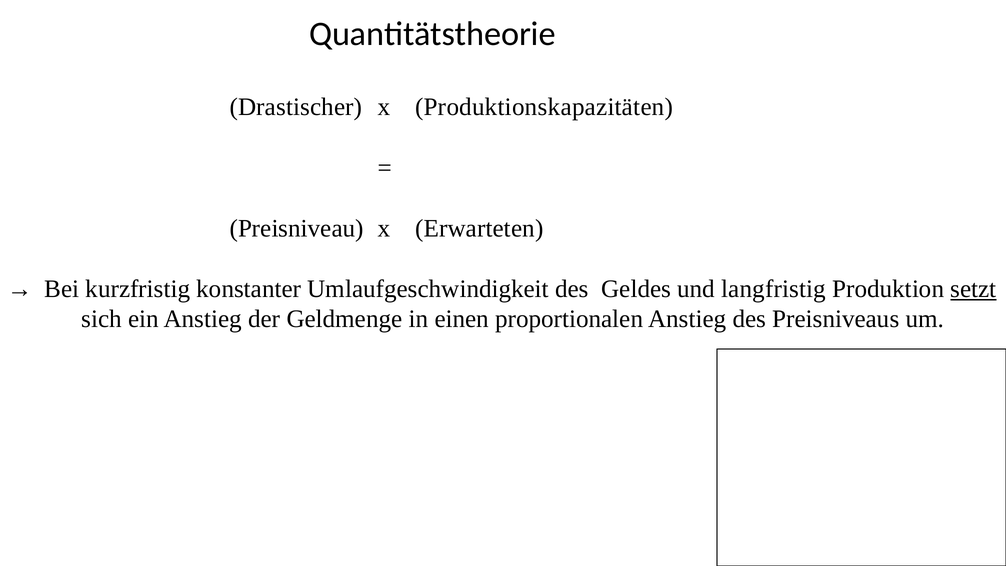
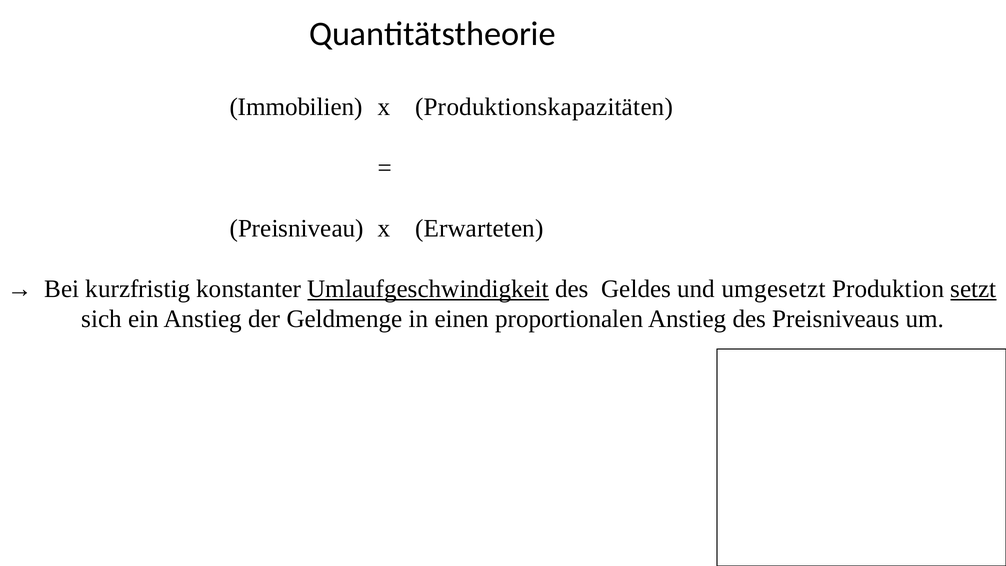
Drastischer: Drastischer -> Immobilien
Umlaufgeschwindigkeit underline: none -> present
langfristig: langfristig -> umgesetzt
